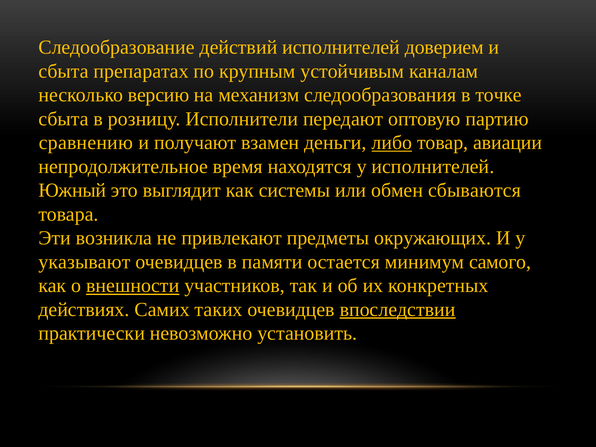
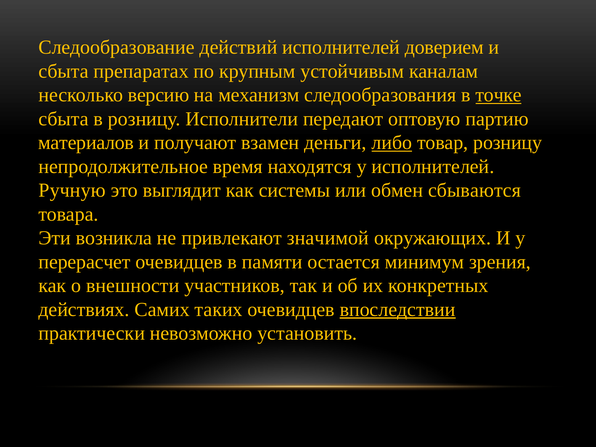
точке underline: none -> present
сравнению: сравнению -> материалов
товар авиации: авиации -> розницу
Южный: Южный -> Ручную
предметы: предметы -> значимой
указывают: указывают -> перерасчет
самого: самого -> зрения
внешности underline: present -> none
